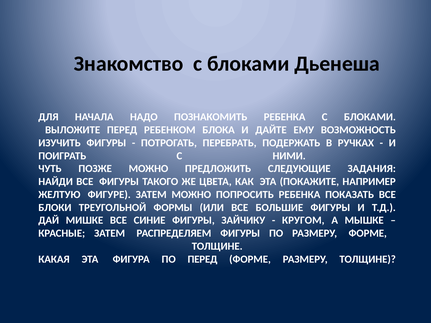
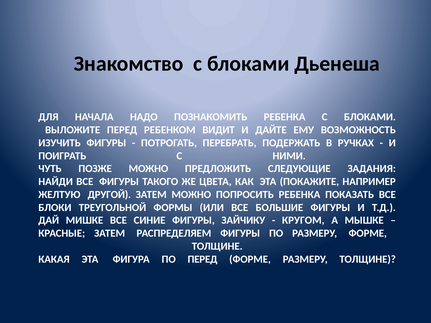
БЛОКА: БЛОКА -> ВИДИТ
ФИГУРЕ: ФИГУРЕ -> ДРУГОЙ
